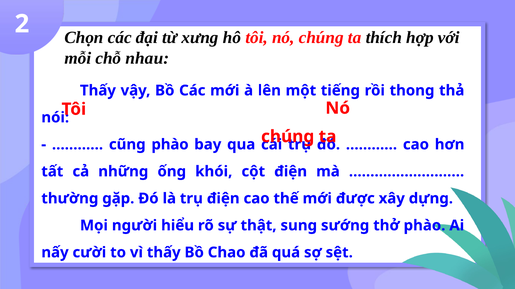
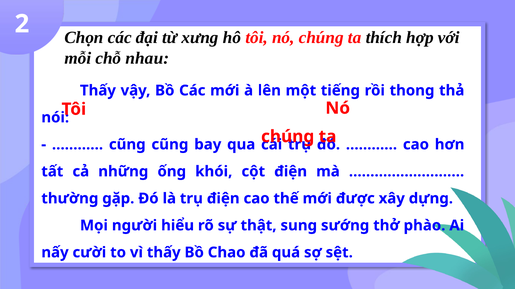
cũng phào: phào -> cũng
